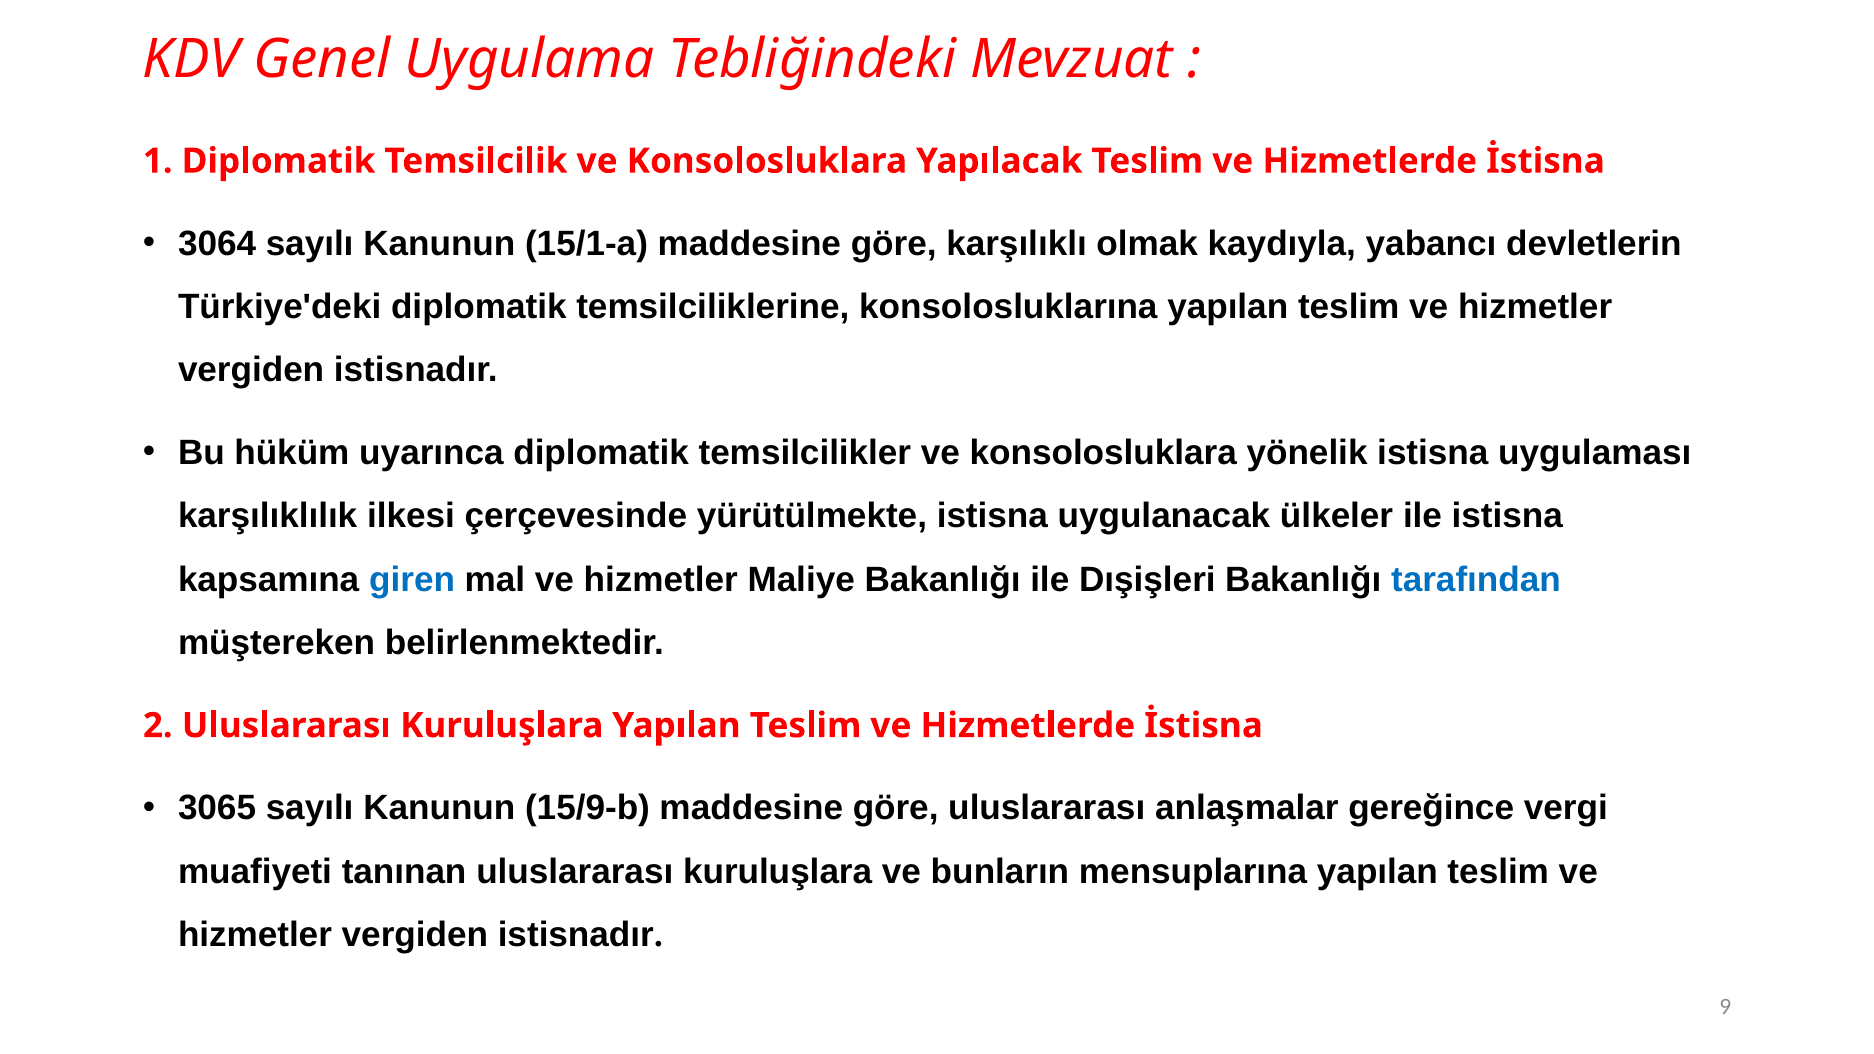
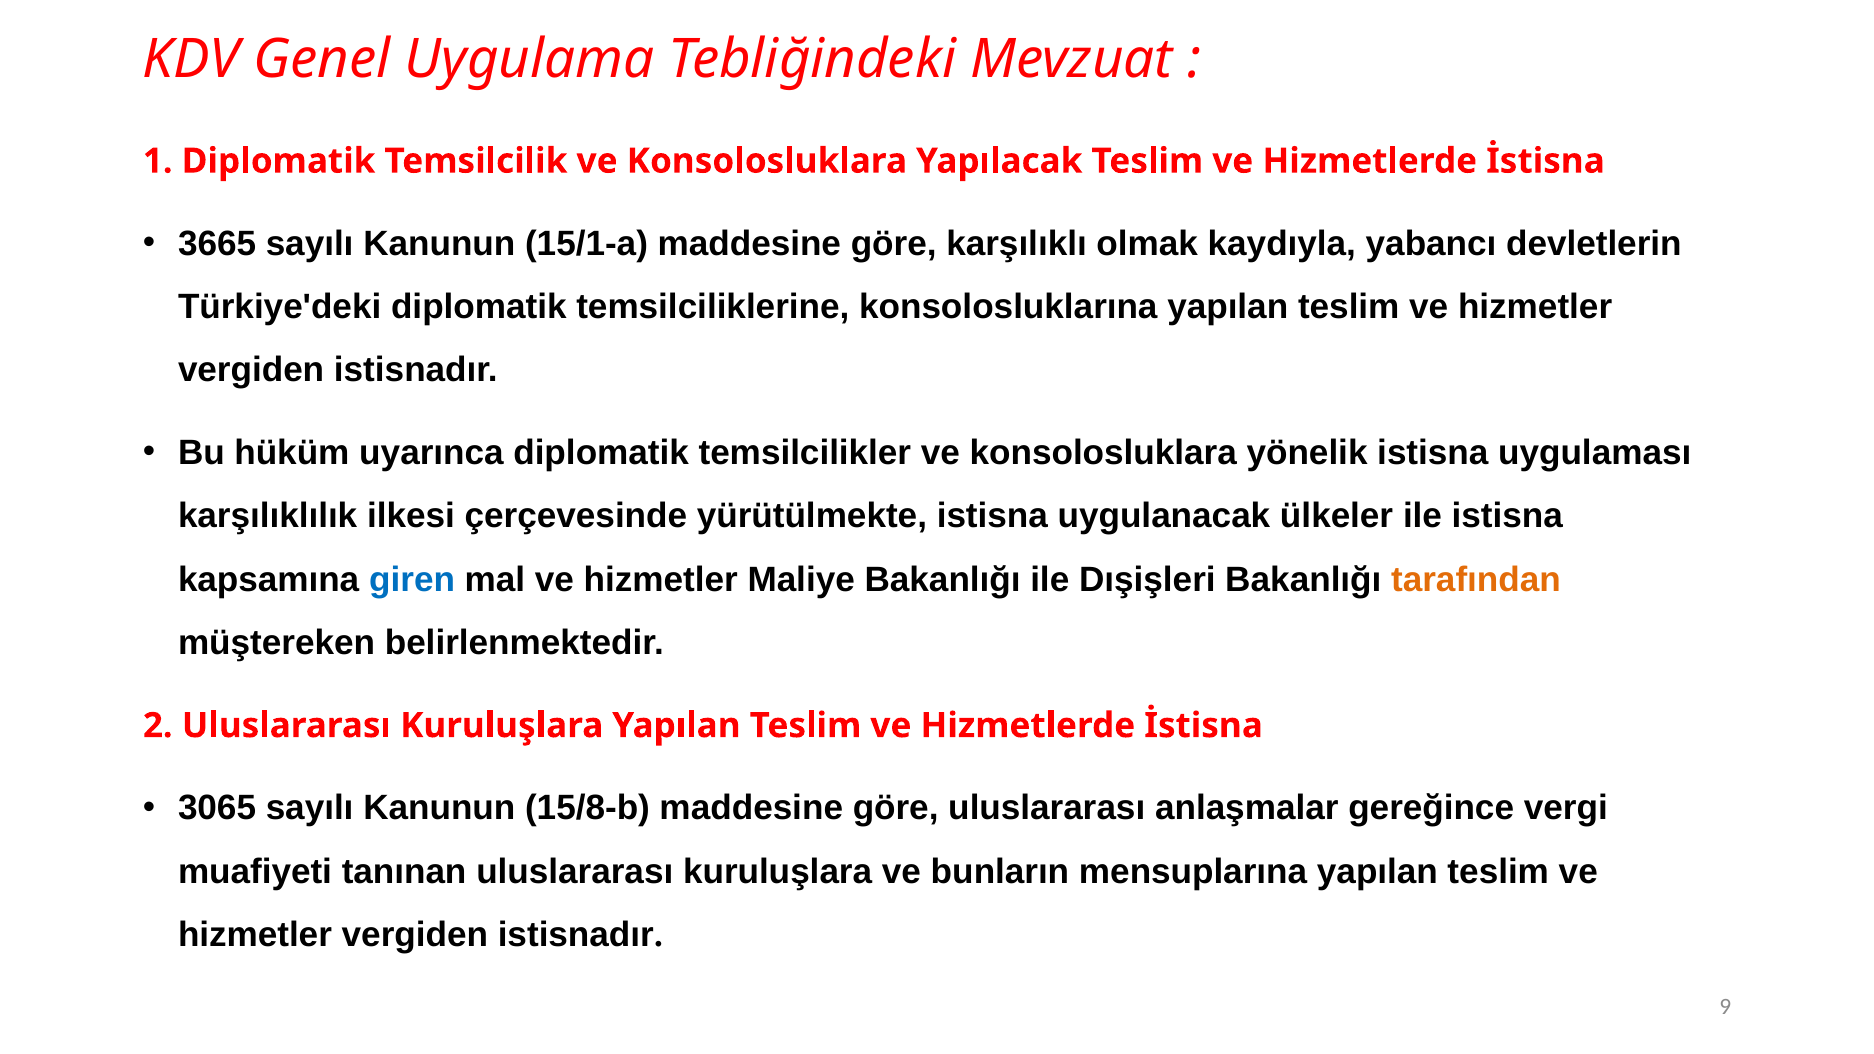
3064: 3064 -> 3665
tarafından colour: blue -> orange
15/9-b: 15/9-b -> 15/8-b
